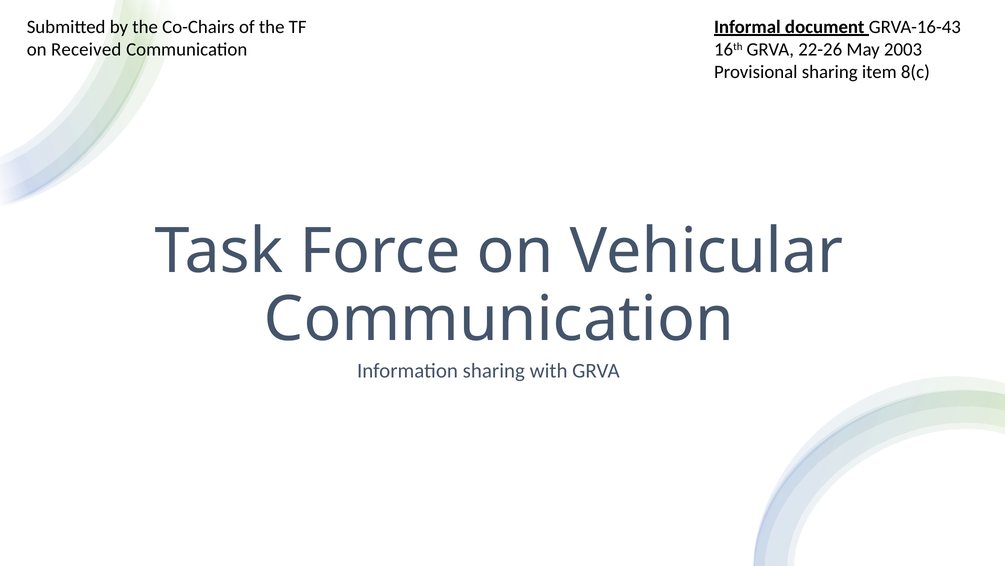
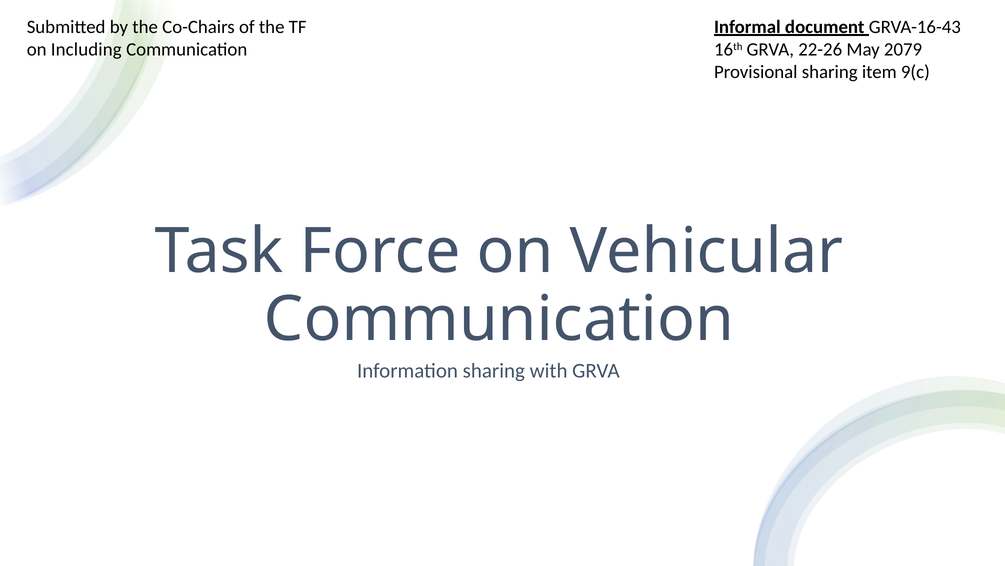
Received: Received -> Including
2003: 2003 -> 2079
8(c: 8(c -> 9(c
